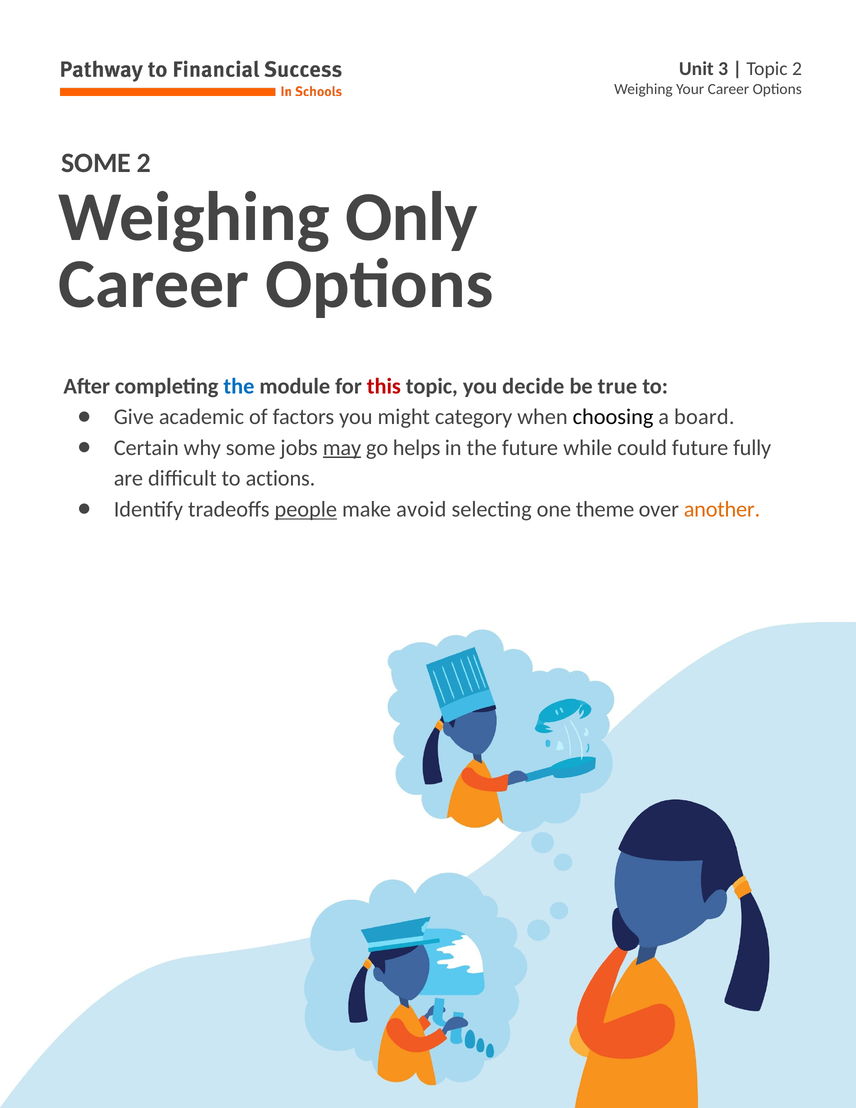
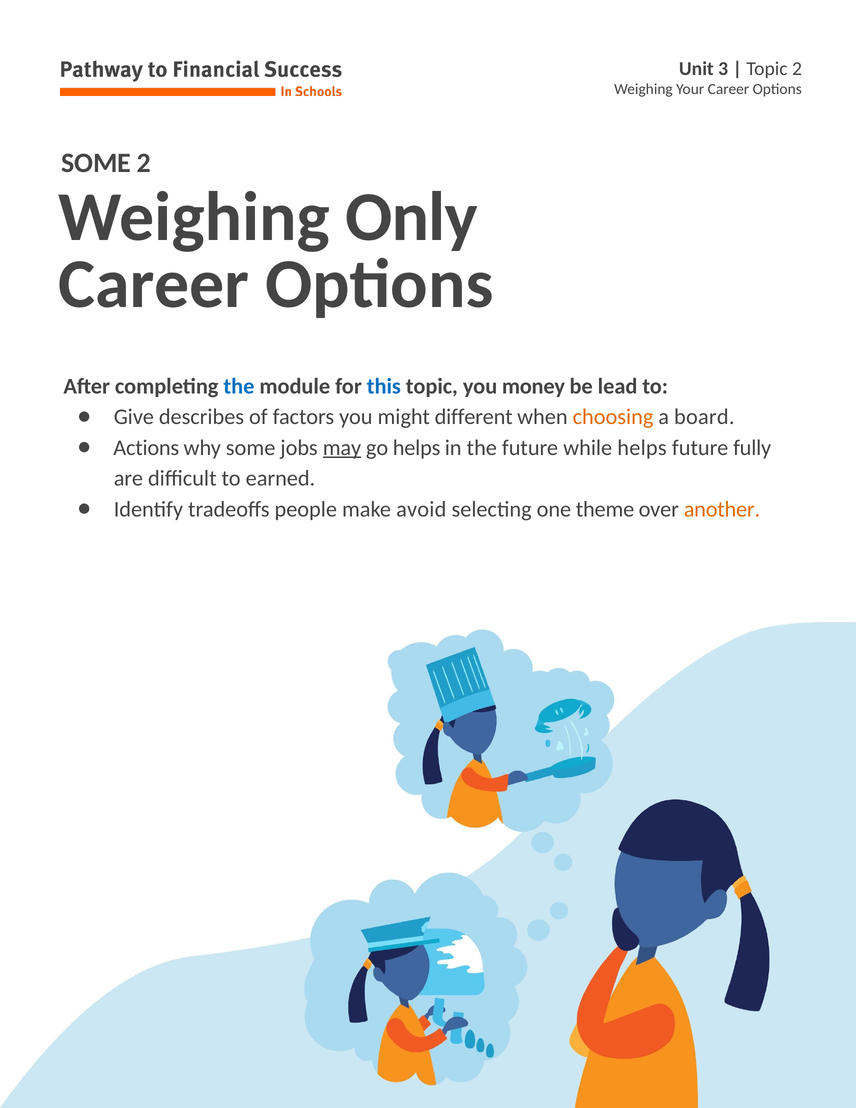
this colour: red -> blue
decide: decide -> money
true: true -> lead
academic: academic -> describes
category: category -> different
choosing colour: black -> orange
Certain: Certain -> Actions
while could: could -> helps
actions: actions -> earned
people underline: present -> none
